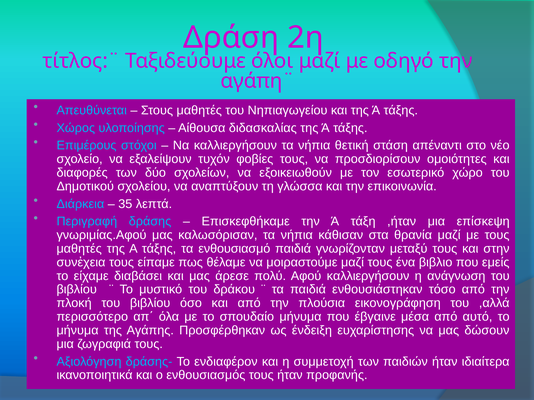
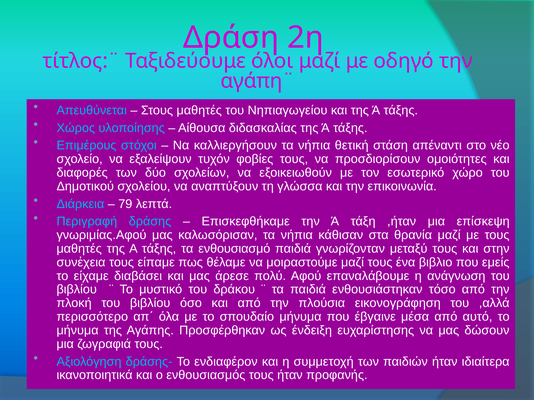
35: 35 -> 79
Αφού καλλιεργήσουν: καλλιεργήσουν -> επαναλάβουμε
